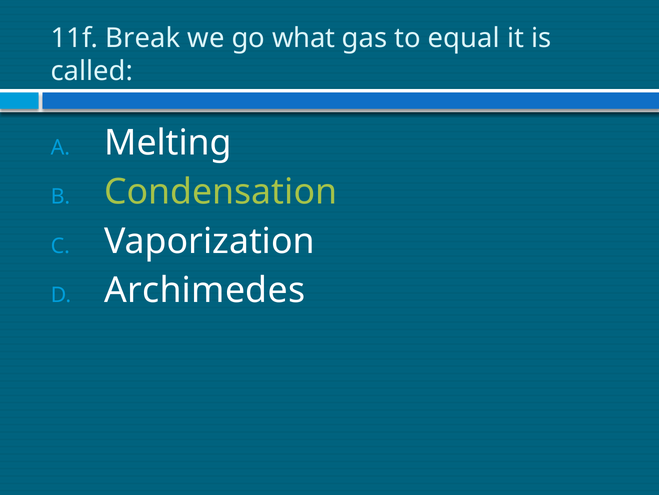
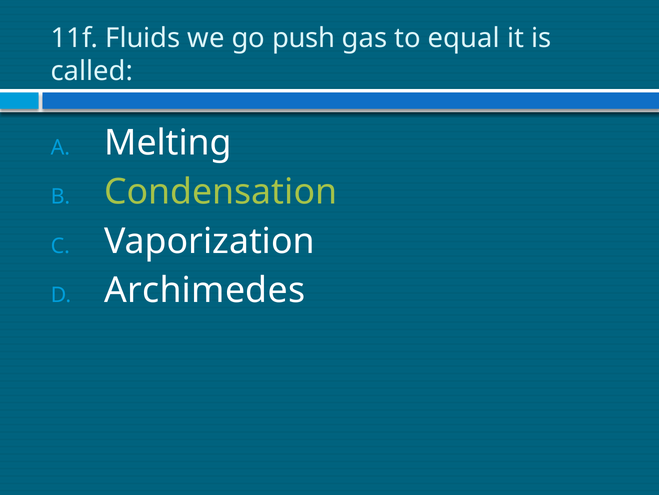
Break: Break -> Fluids
what: what -> push
